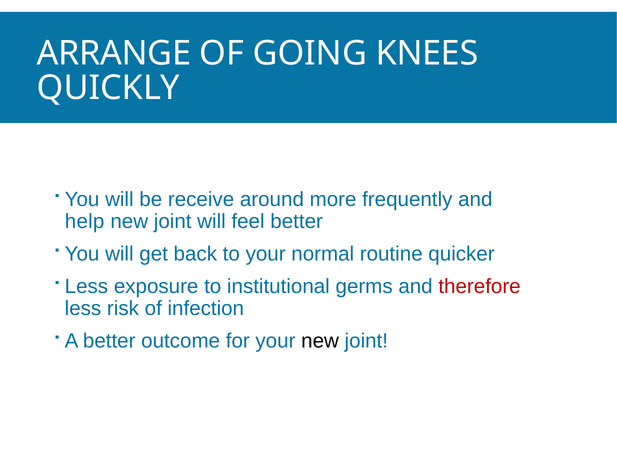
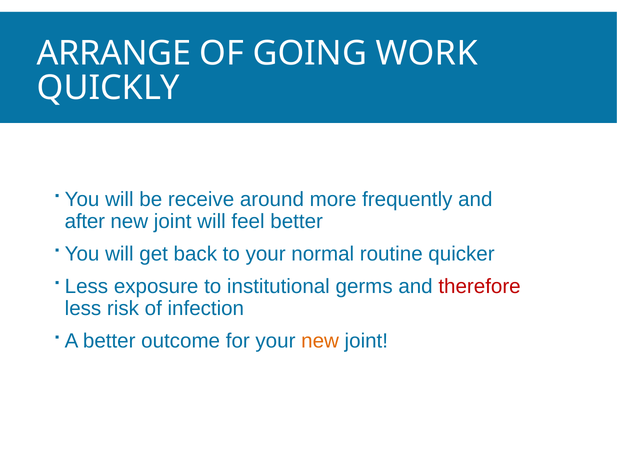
KNEES: KNEES -> WORK
help: help -> after
new at (320, 341) colour: black -> orange
